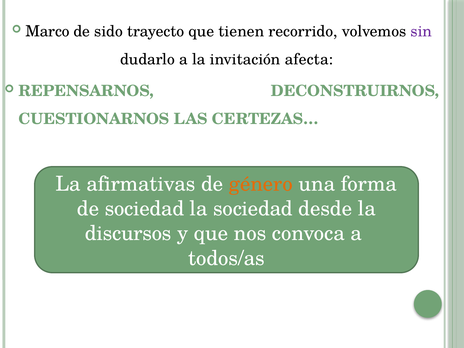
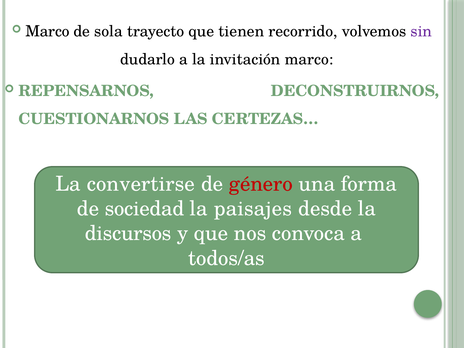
sido: sido -> sola
invitación afecta: afecta -> marco
afirmativas: afirmativas -> convertirse
género colour: orange -> red
la sociedad: sociedad -> paisajes
